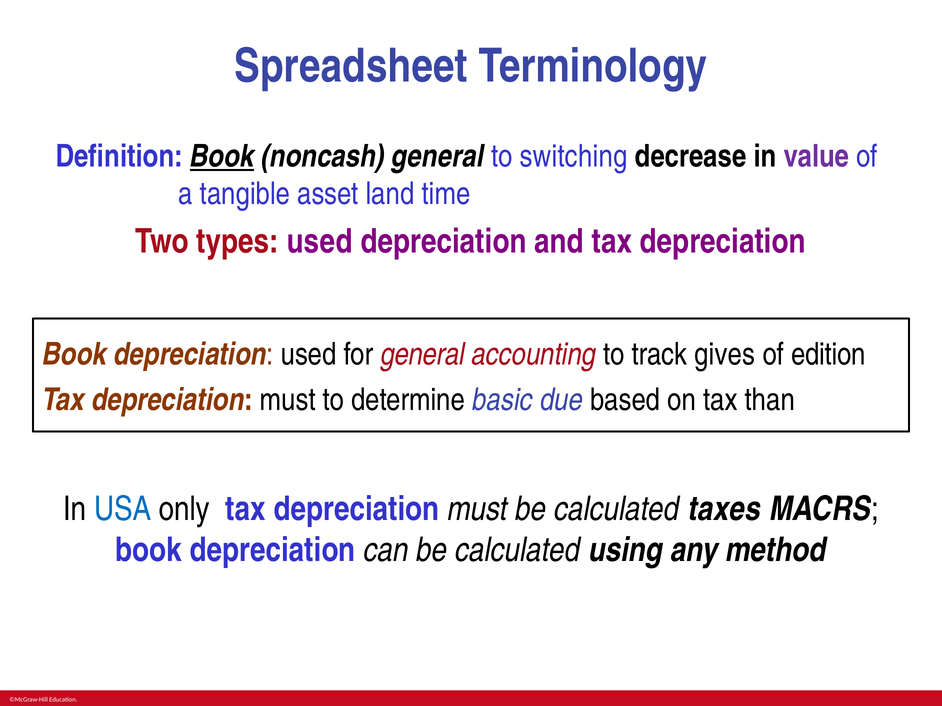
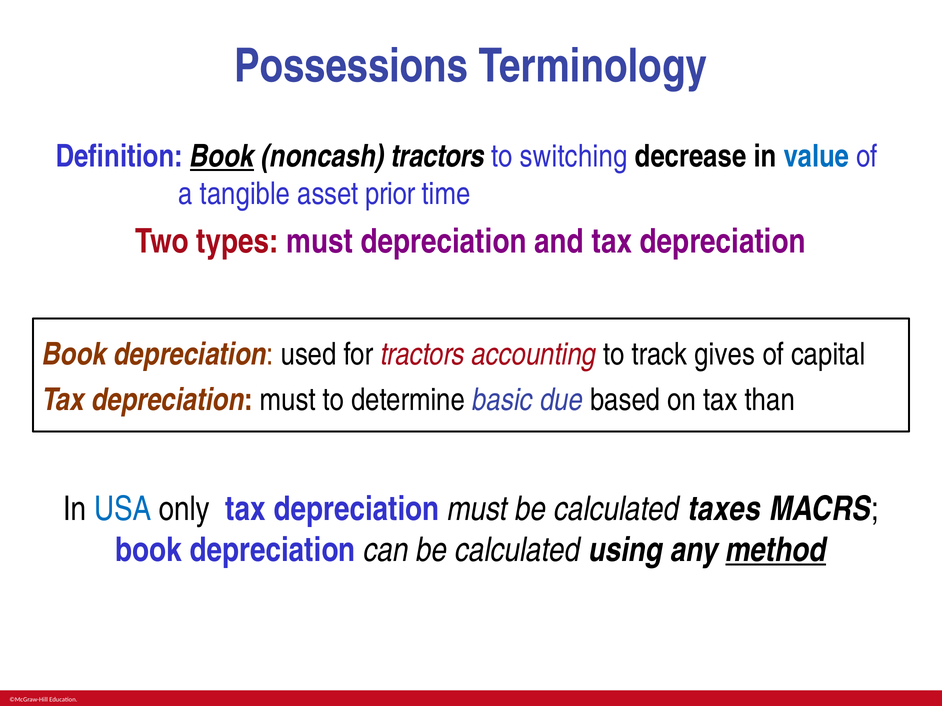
Spreadsheet: Spreadsheet -> Possessions
noncash general: general -> tractors
value colour: purple -> blue
land: land -> prior
types used: used -> must
for general: general -> tractors
edition: edition -> capital
method underline: none -> present
